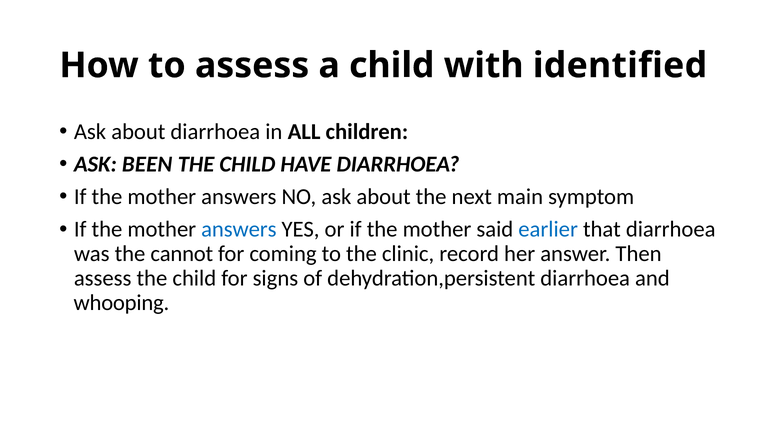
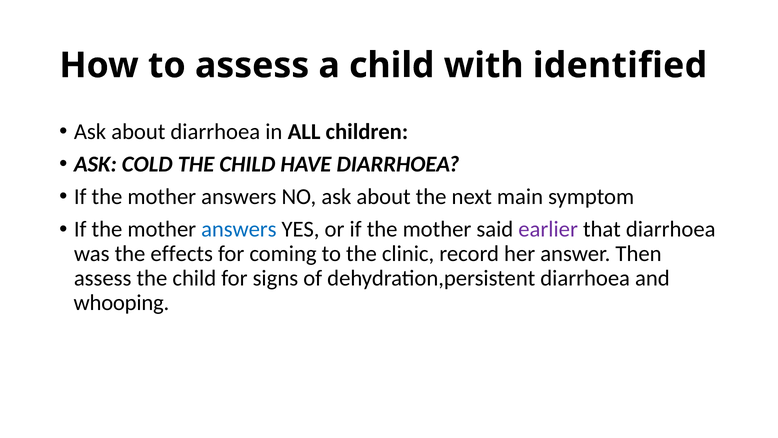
BEEN: BEEN -> COLD
earlier colour: blue -> purple
cannot: cannot -> effects
